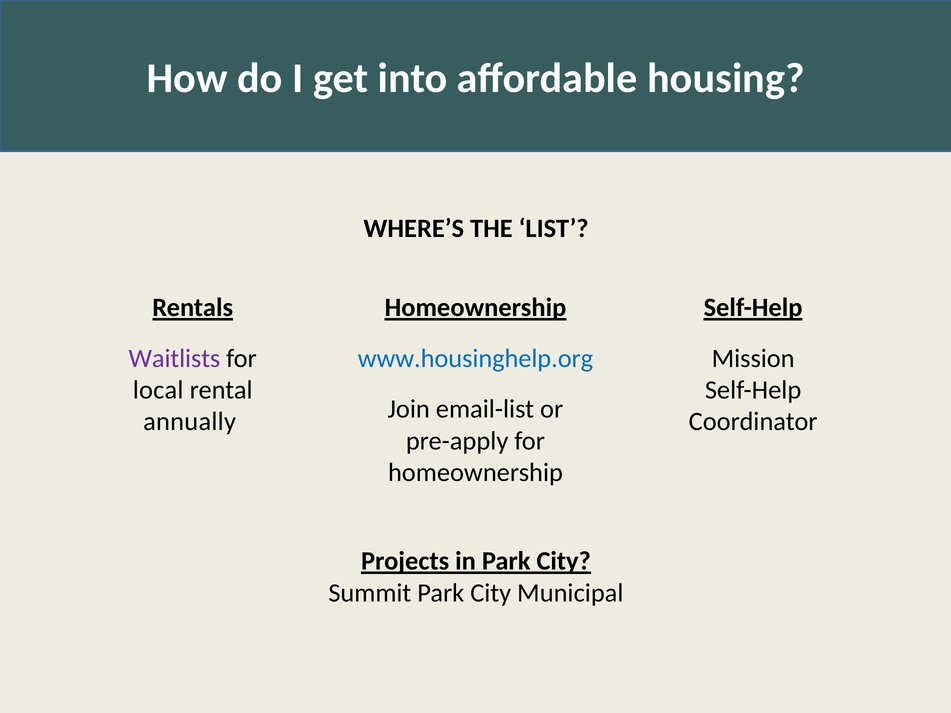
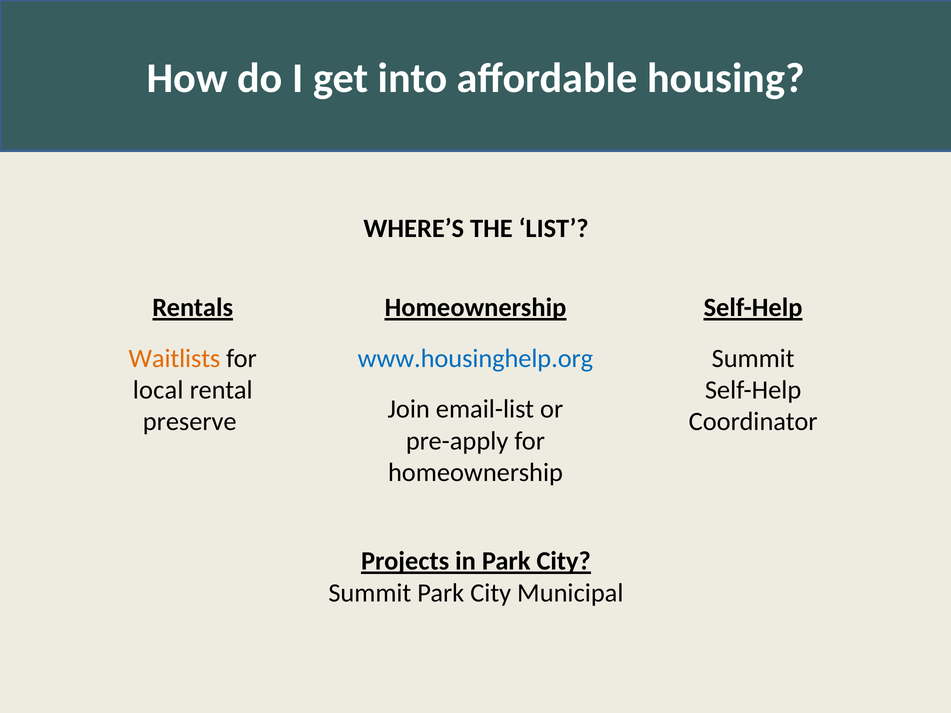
Waitlists colour: purple -> orange
Mission at (753, 358): Mission -> Summit
annually: annually -> preserve
